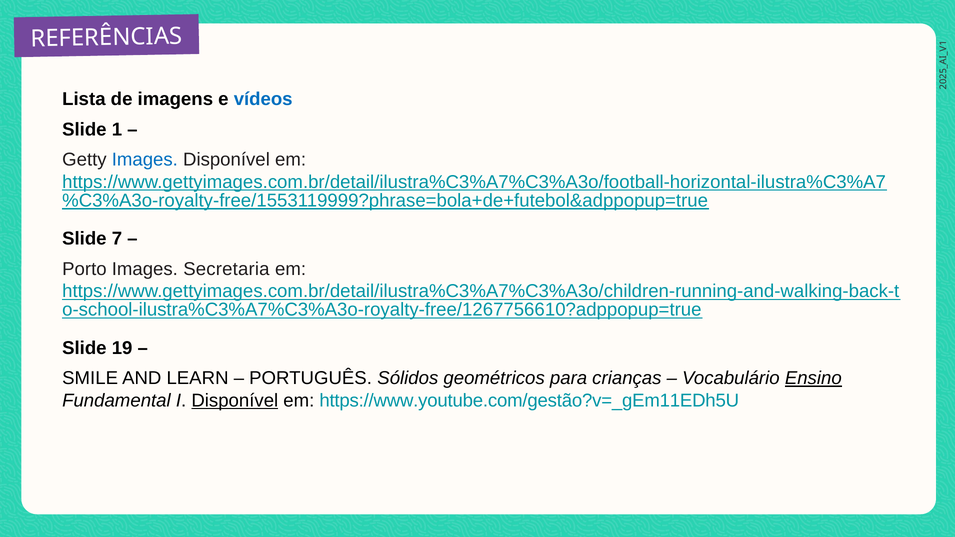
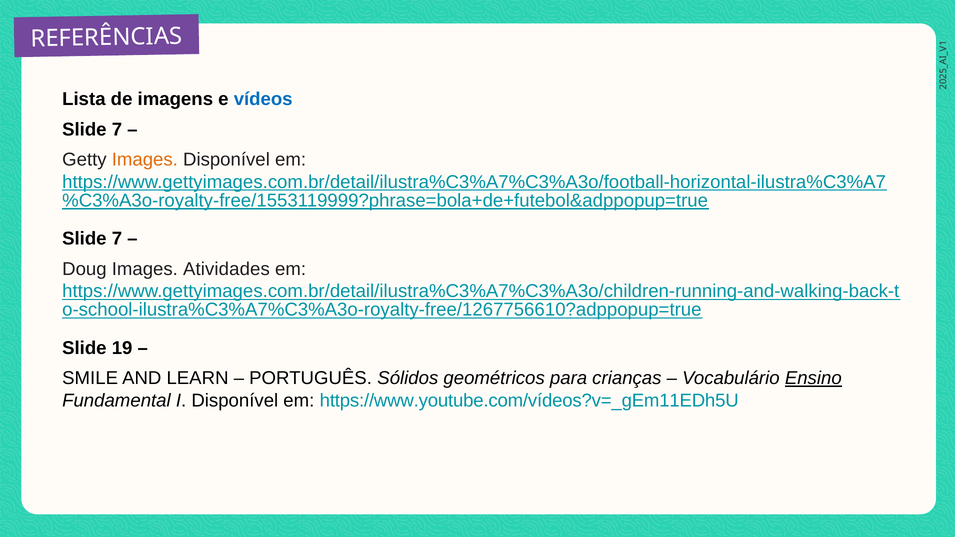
1 at (117, 129): 1 -> 7
Images at (145, 160) colour: blue -> orange
Porto: Porto -> Doug
Secretaria: Secretaria -> Atividades
Disponível at (235, 401) underline: present -> none
https://www.youtube.com/gestão?v=_gEm11EDh5U: https://www.youtube.com/gestão?v=_gEm11EDh5U -> https://www.youtube.com/vídeos?v=_gEm11EDh5U
